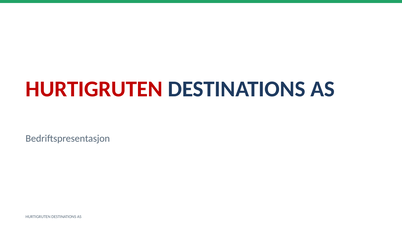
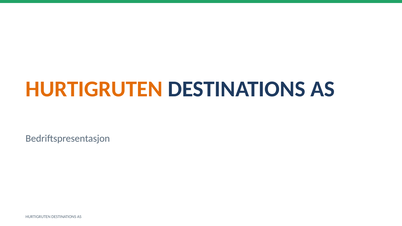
HURTIGRUTEN at (94, 89) colour: red -> orange
